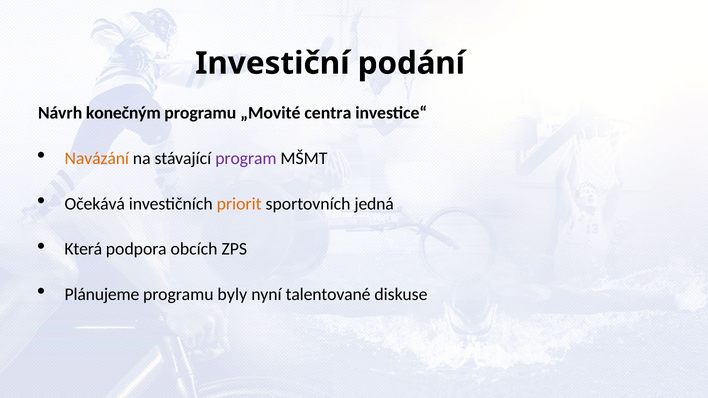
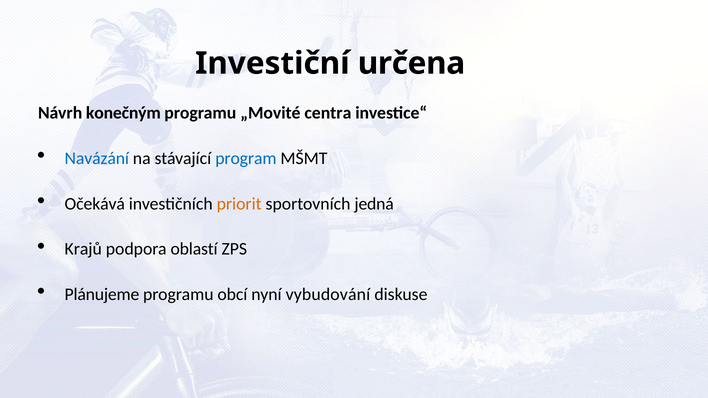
podání: podání -> určena
Navázání colour: orange -> blue
program colour: purple -> blue
Která: Která -> Krajů
obcích: obcích -> oblastí
byly: byly -> obcí
talentované: talentované -> vybudování
